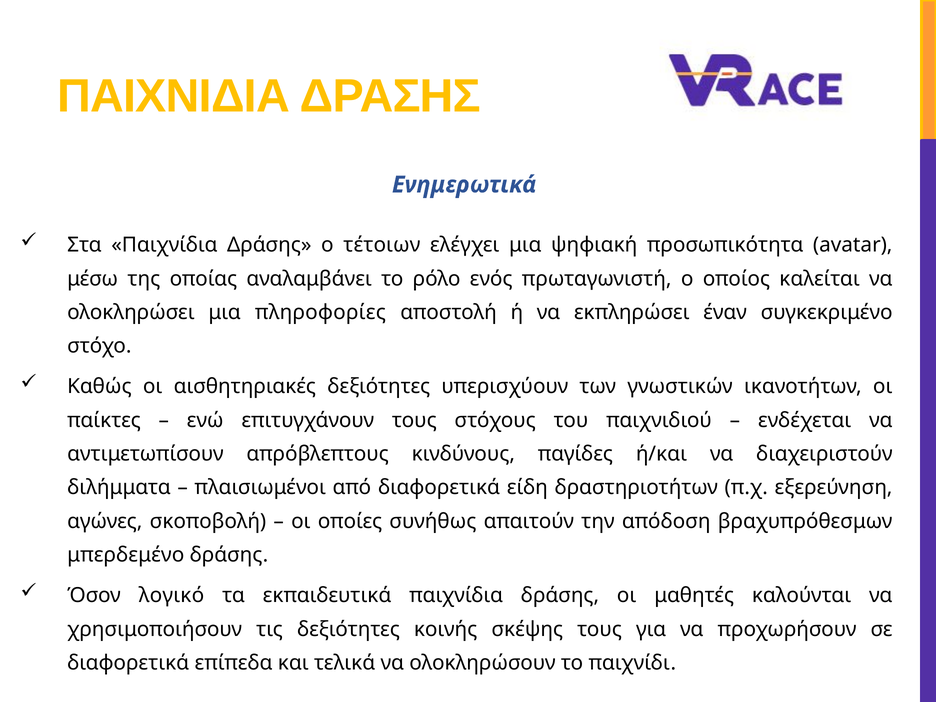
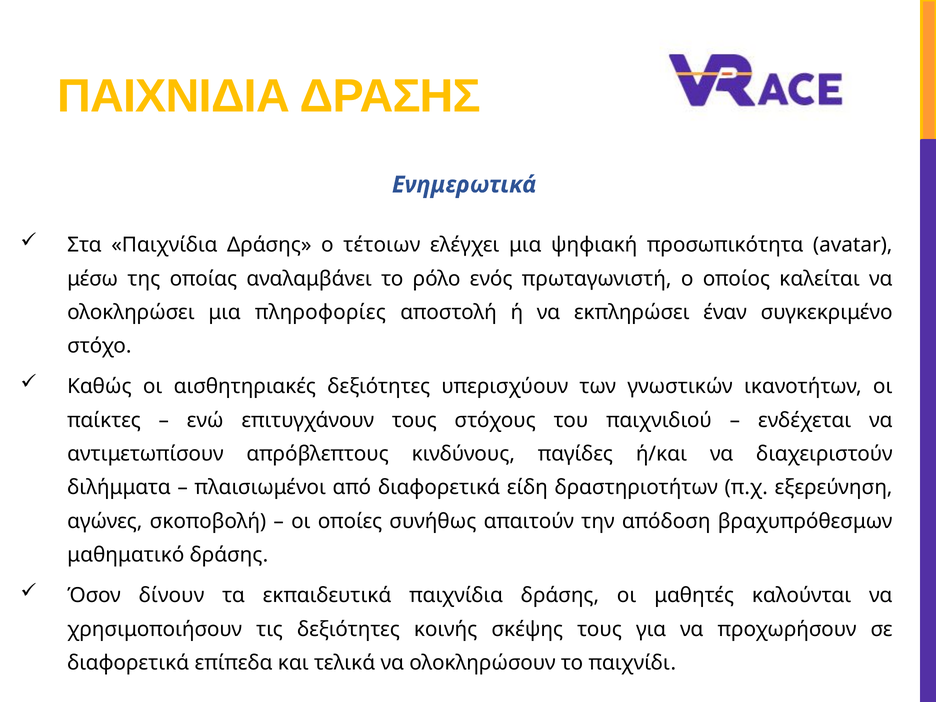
μπερδεμένο: μπερδεμένο -> μαθηματικό
λογικό: λογικό -> δίνουν
